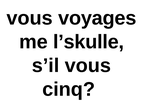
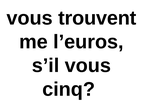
voyages: voyages -> trouvent
l’skulle: l’skulle -> l’euros
